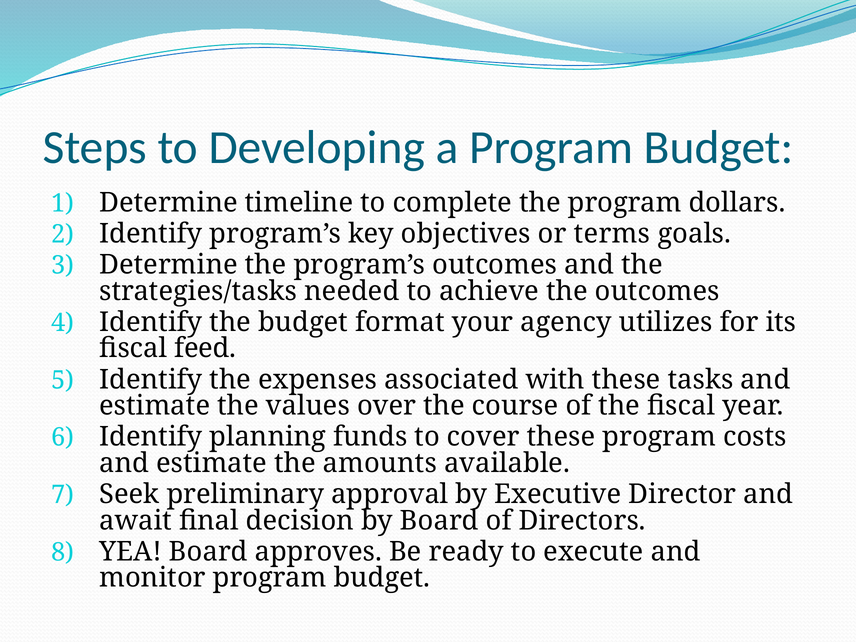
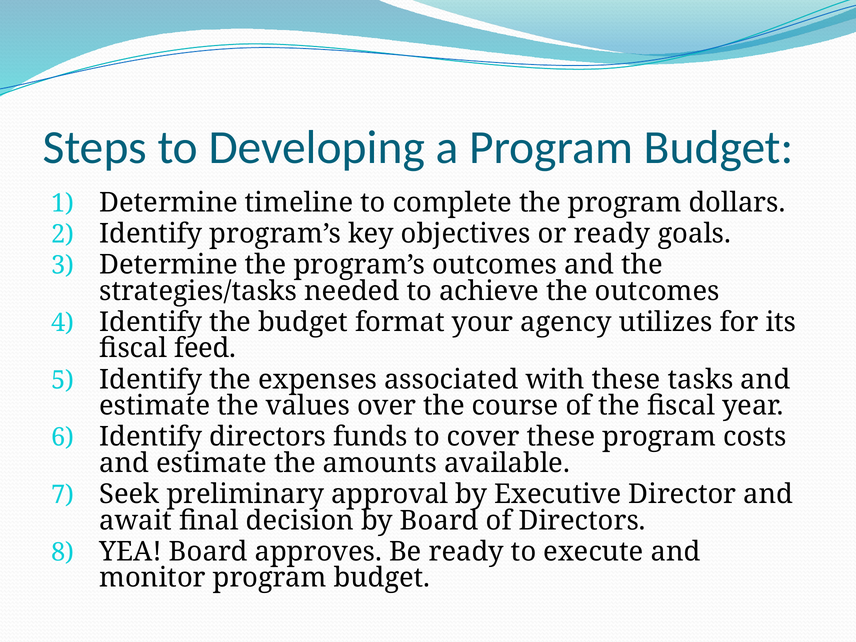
or terms: terms -> ready
Identify planning: planning -> directors
